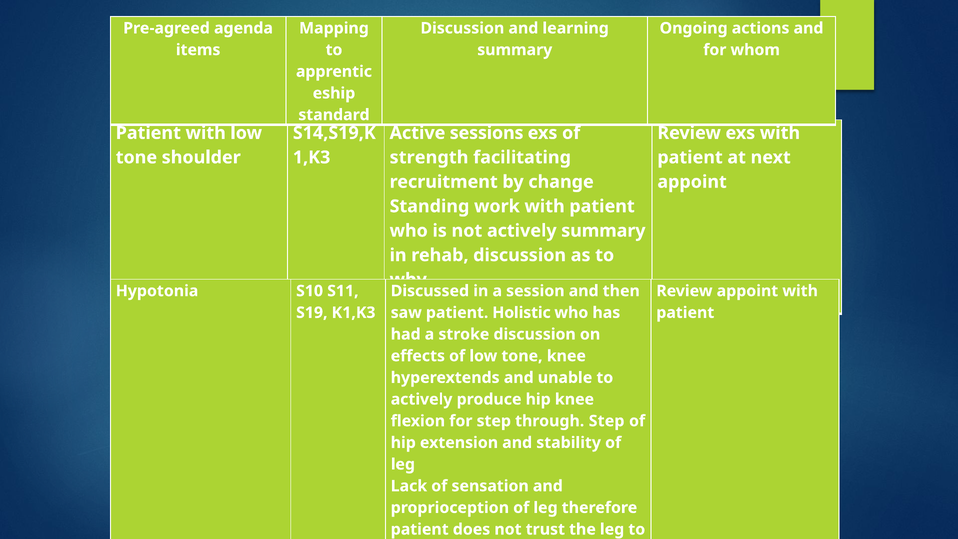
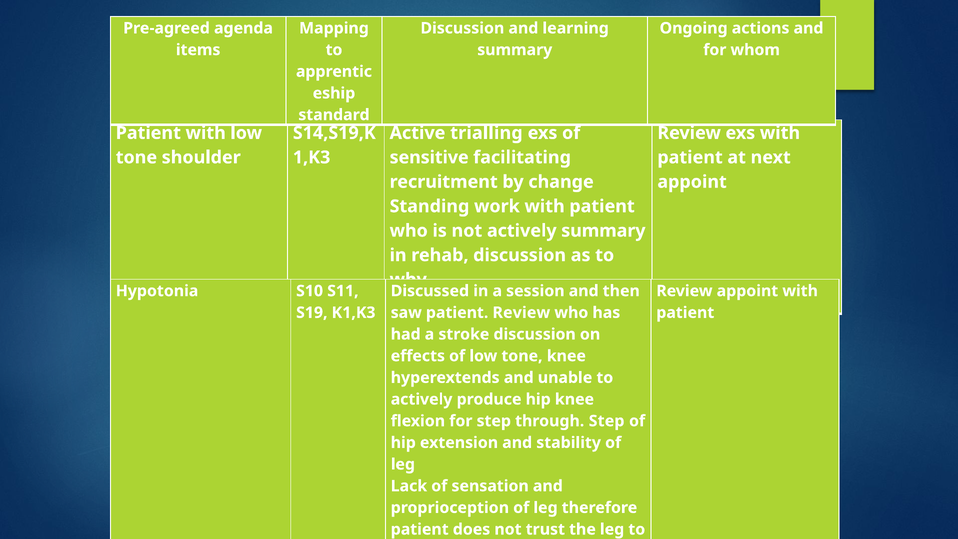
sessions: sessions -> trialling
strength: strength -> sensitive
patient Holistic: Holistic -> Review
